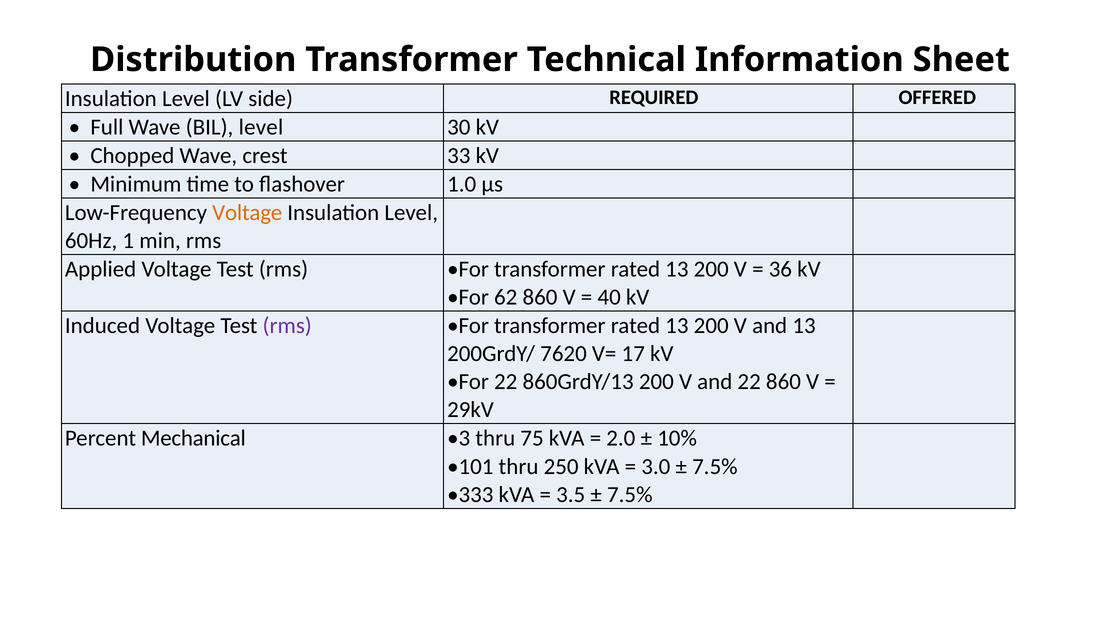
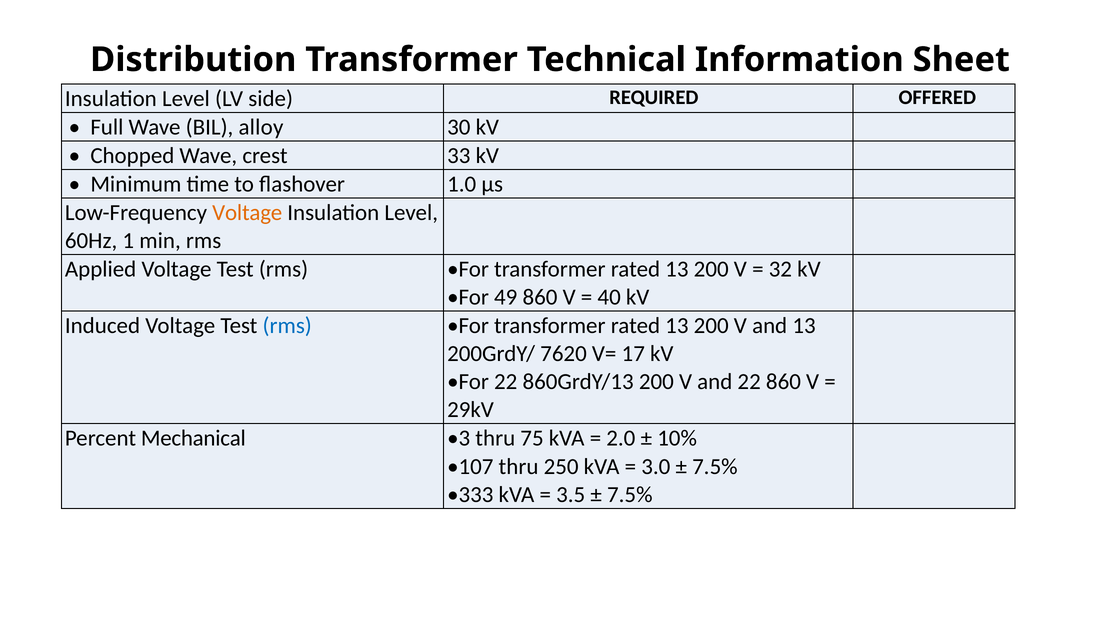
BIL level: level -> alloy
36: 36 -> 32
62: 62 -> 49
rms at (287, 326) colour: purple -> blue
•101: •101 -> •107
